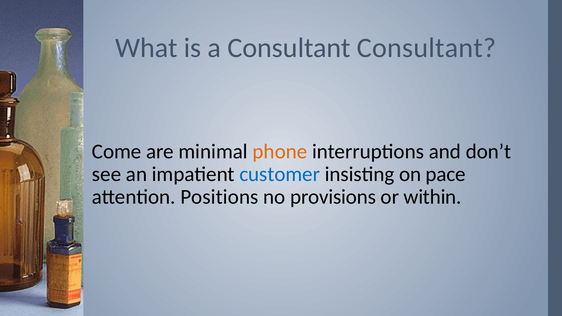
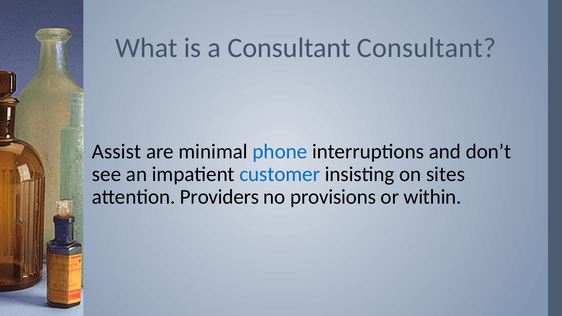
Come: Come -> Assist
phone colour: orange -> blue
pace: pace -> sites
Positions: Positions -> Providers
